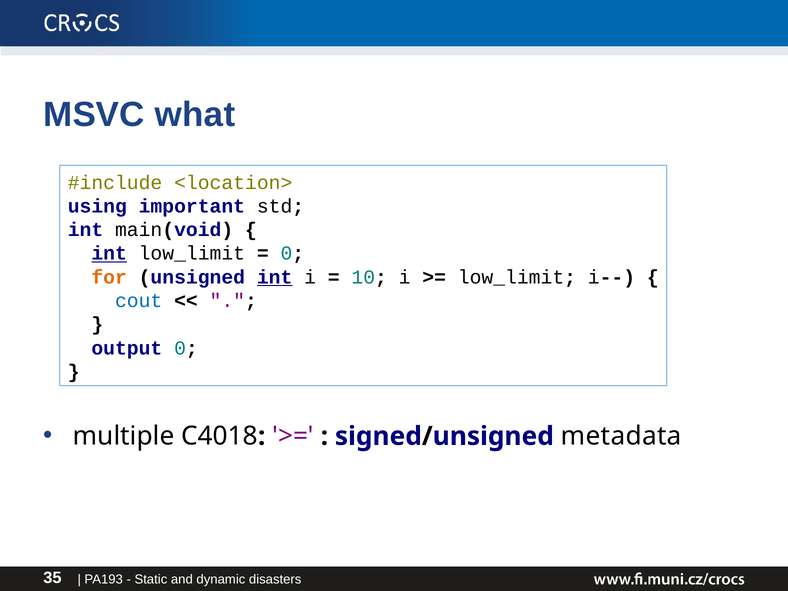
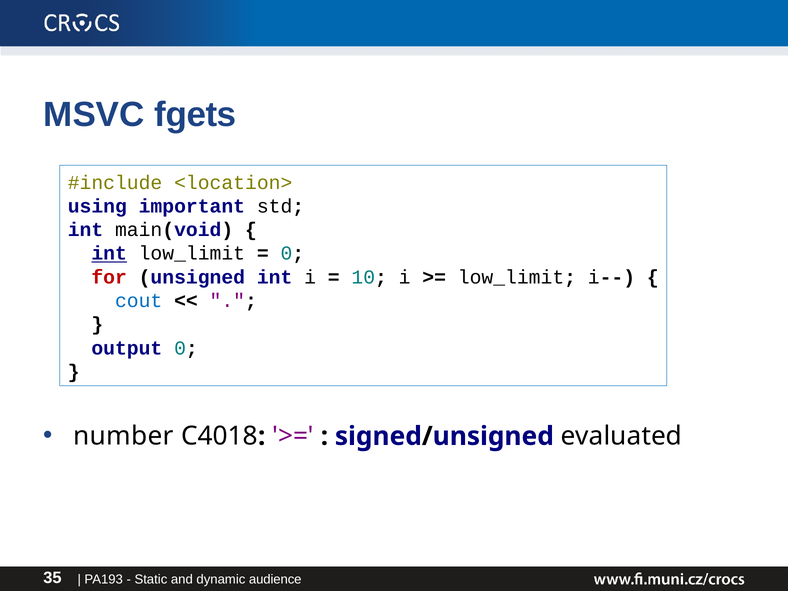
what: what -> fgets
for colour: orange -> red
int at (275, 277) underline: present -> none
multiple: multiple -> number
metadata: metadata -> evaluated
disasters: disasters -> audience
